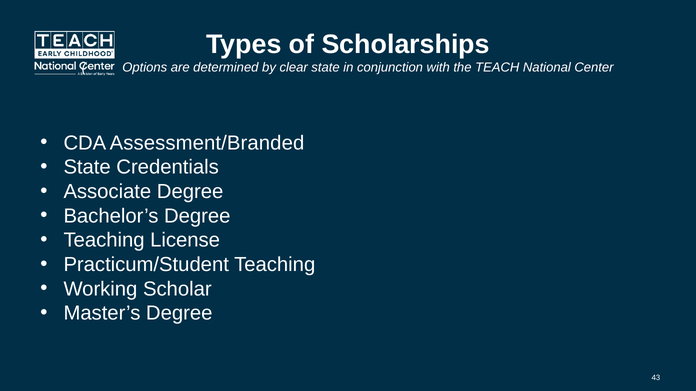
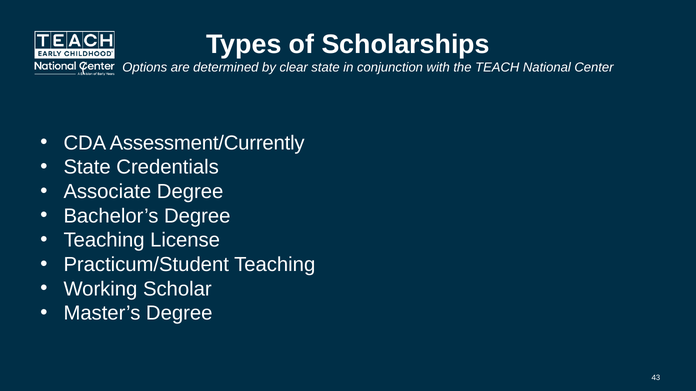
Assessment/Branded: Assessment/Branded -> Assessment/Currently
